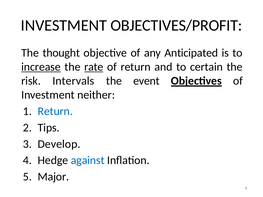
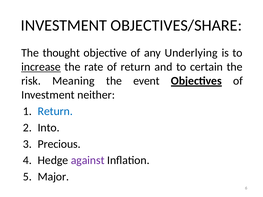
OBJECTIVES/PROFIT: OBJECTIVES/PROFIT -> OBJECTIVES/SHARE
Anticipated: Anticipated -> Underlying
rate underline: present -> none
Intervals: Intervals -> Meaning
Tips: Tips -> Into
Develop: Develop -> Precious
against colour: blue -> purple
